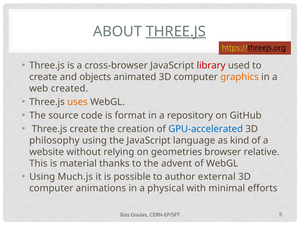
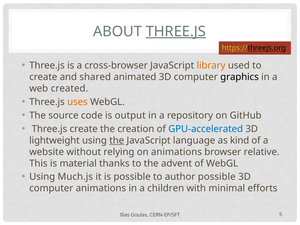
library colour: red -> orange
objects: objects -> shared
graphics colour: orange -> black
format: format -> output
philosophy: philosophy -> lightweight
the at (117, 140) underline: none -> present
on geometries: geometries -> animations
author external: external -> possible
physical: physical -> children
